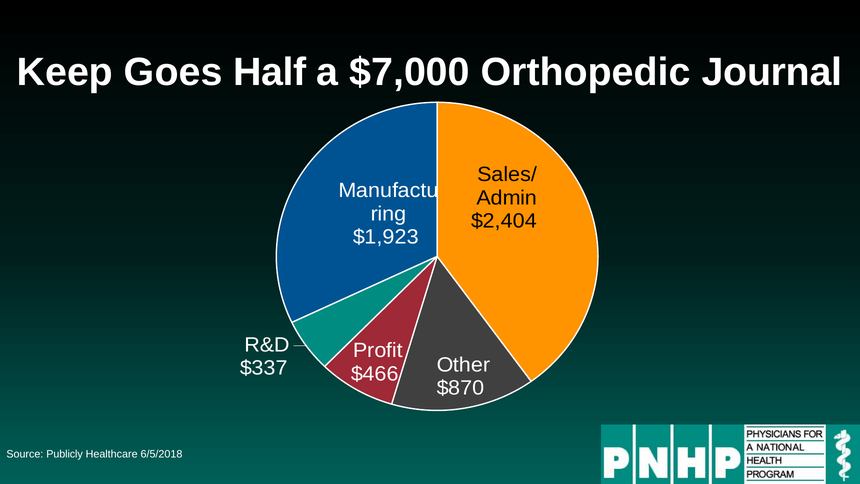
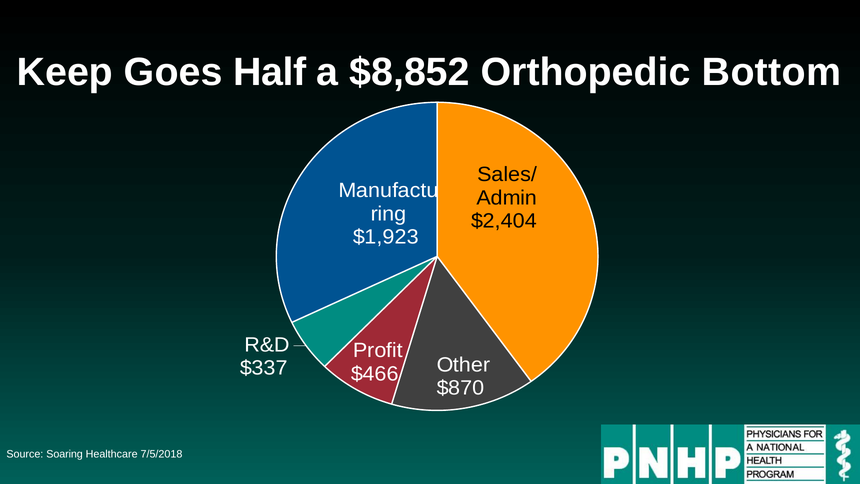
$7,000: $7,000 -> $8,852
Journal: Journal -> Bottom
Publicly: Publicly -> Soaring
6/5/2018: 6/5/2018 -> 7/5/2018
